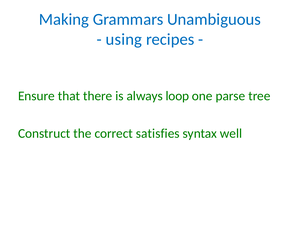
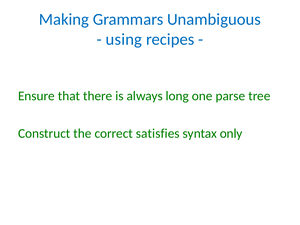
loop: loop -> long
well: well -> only
